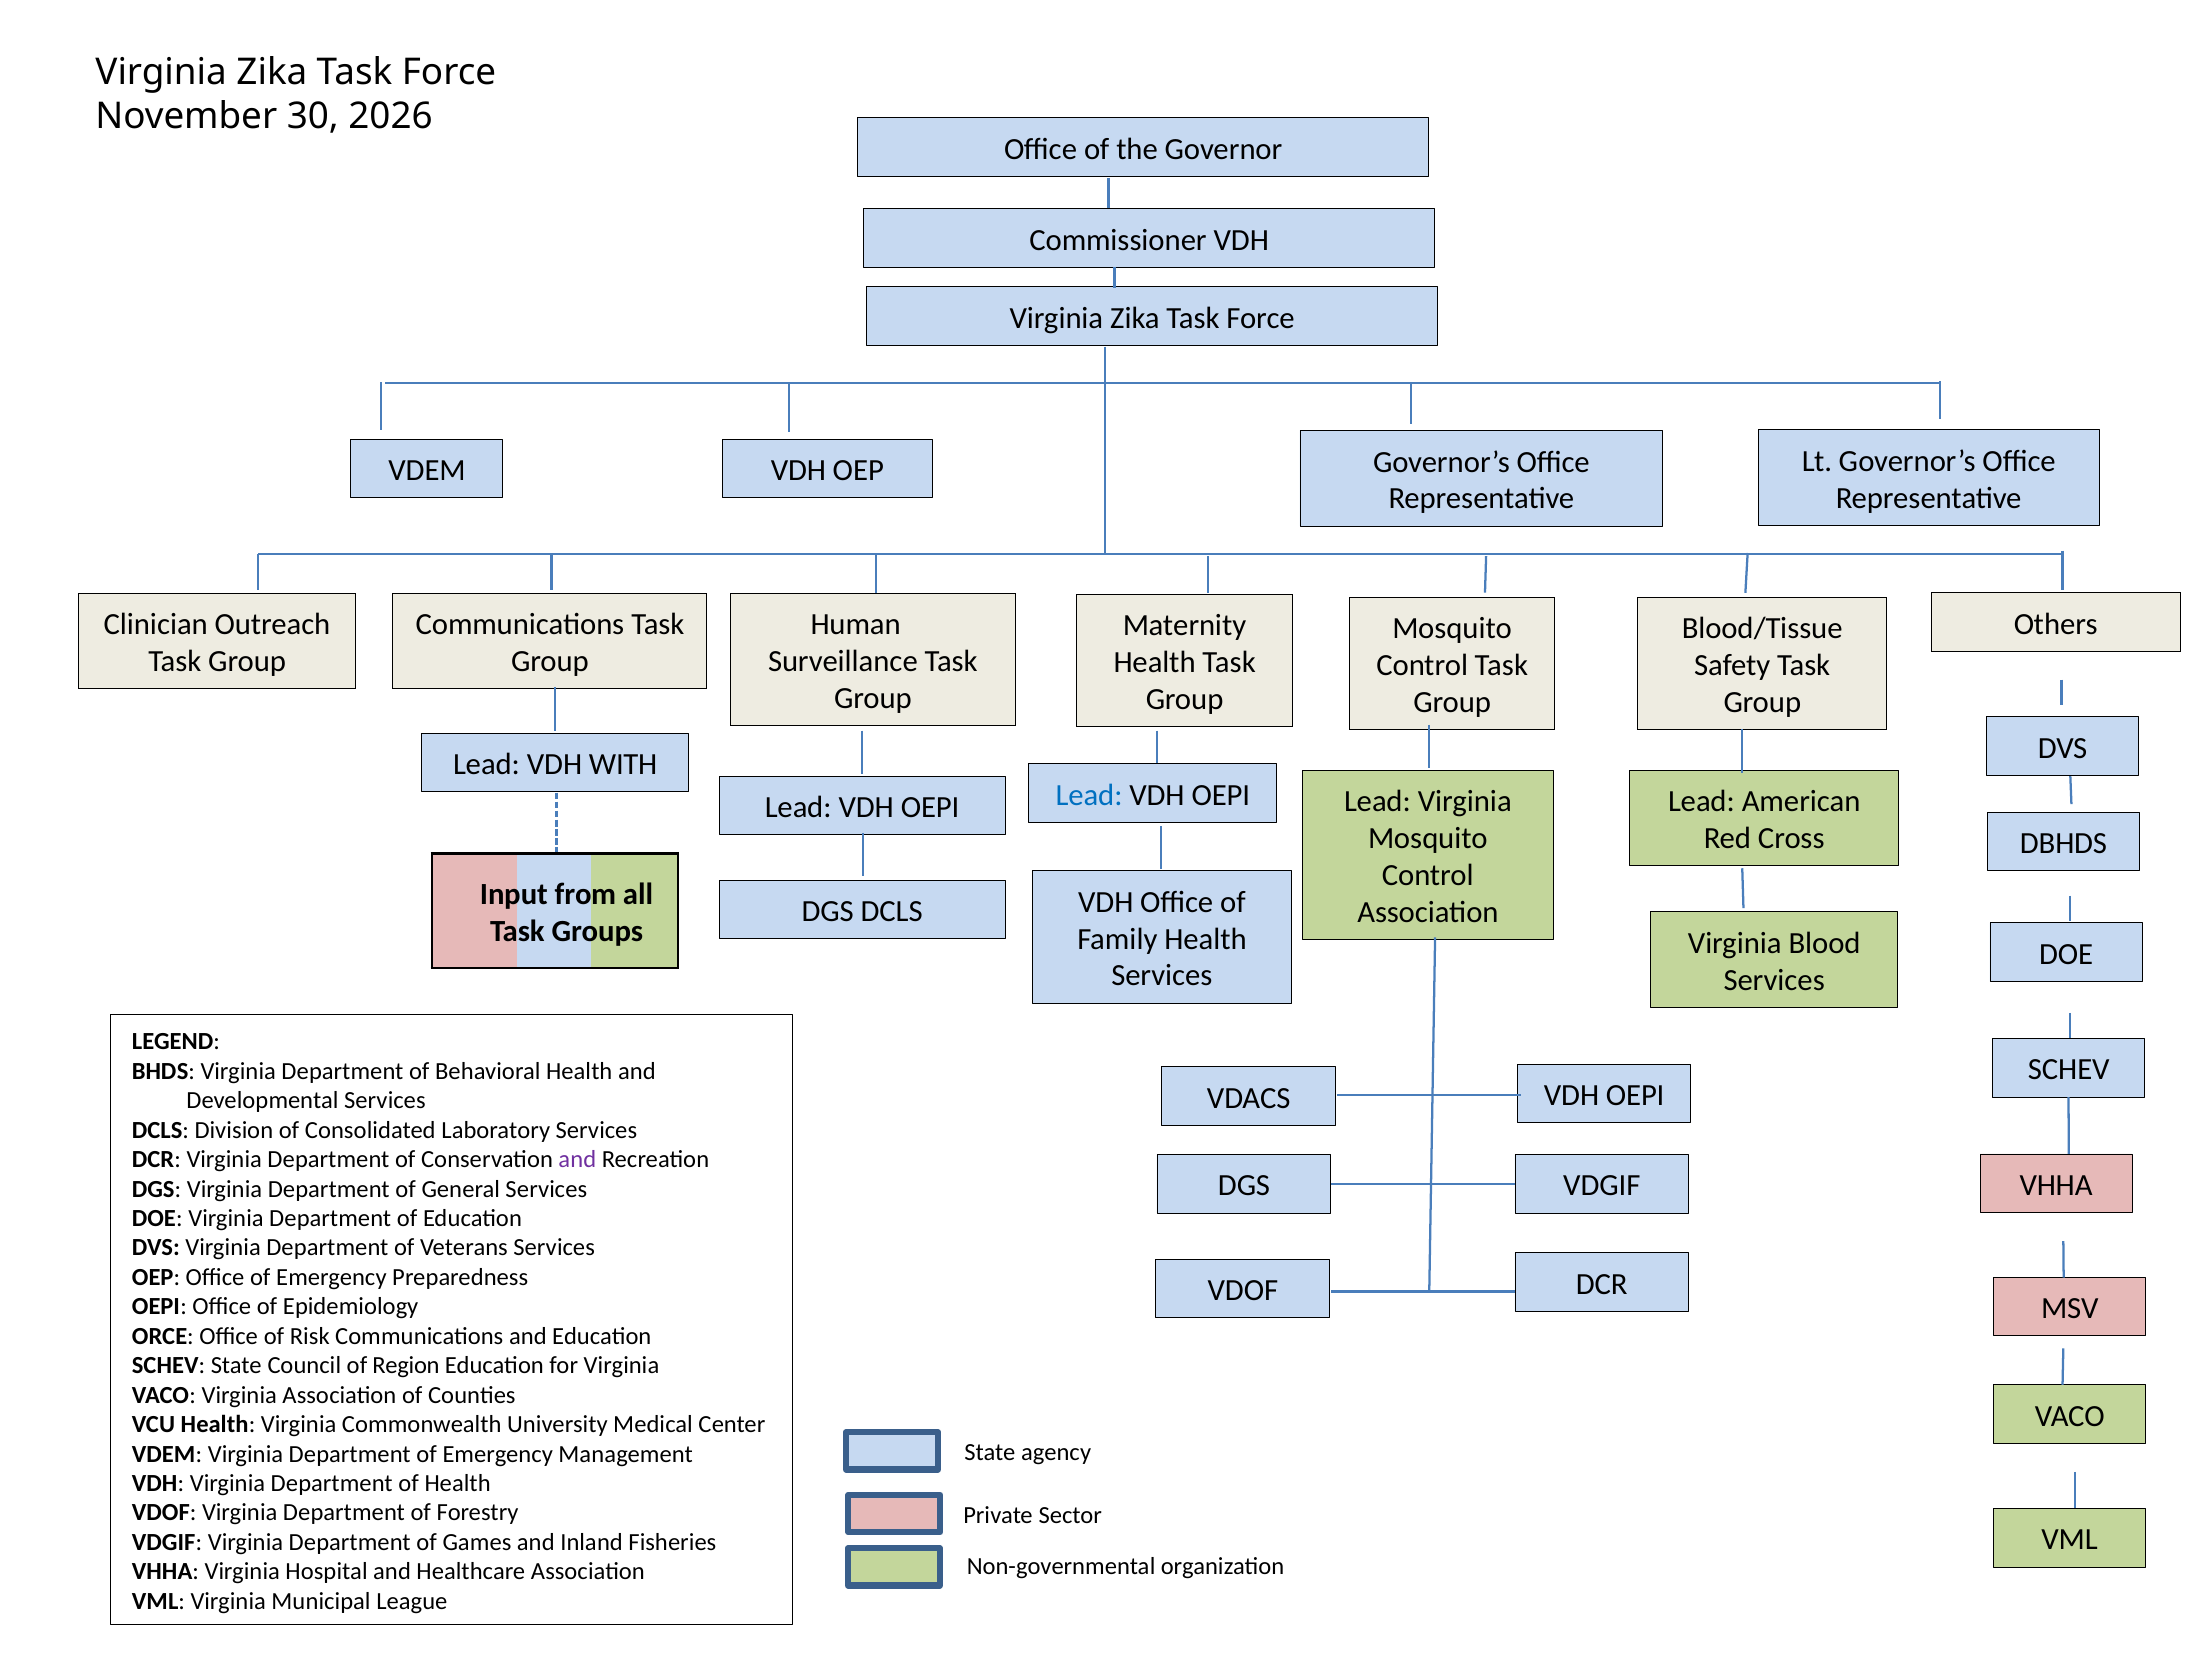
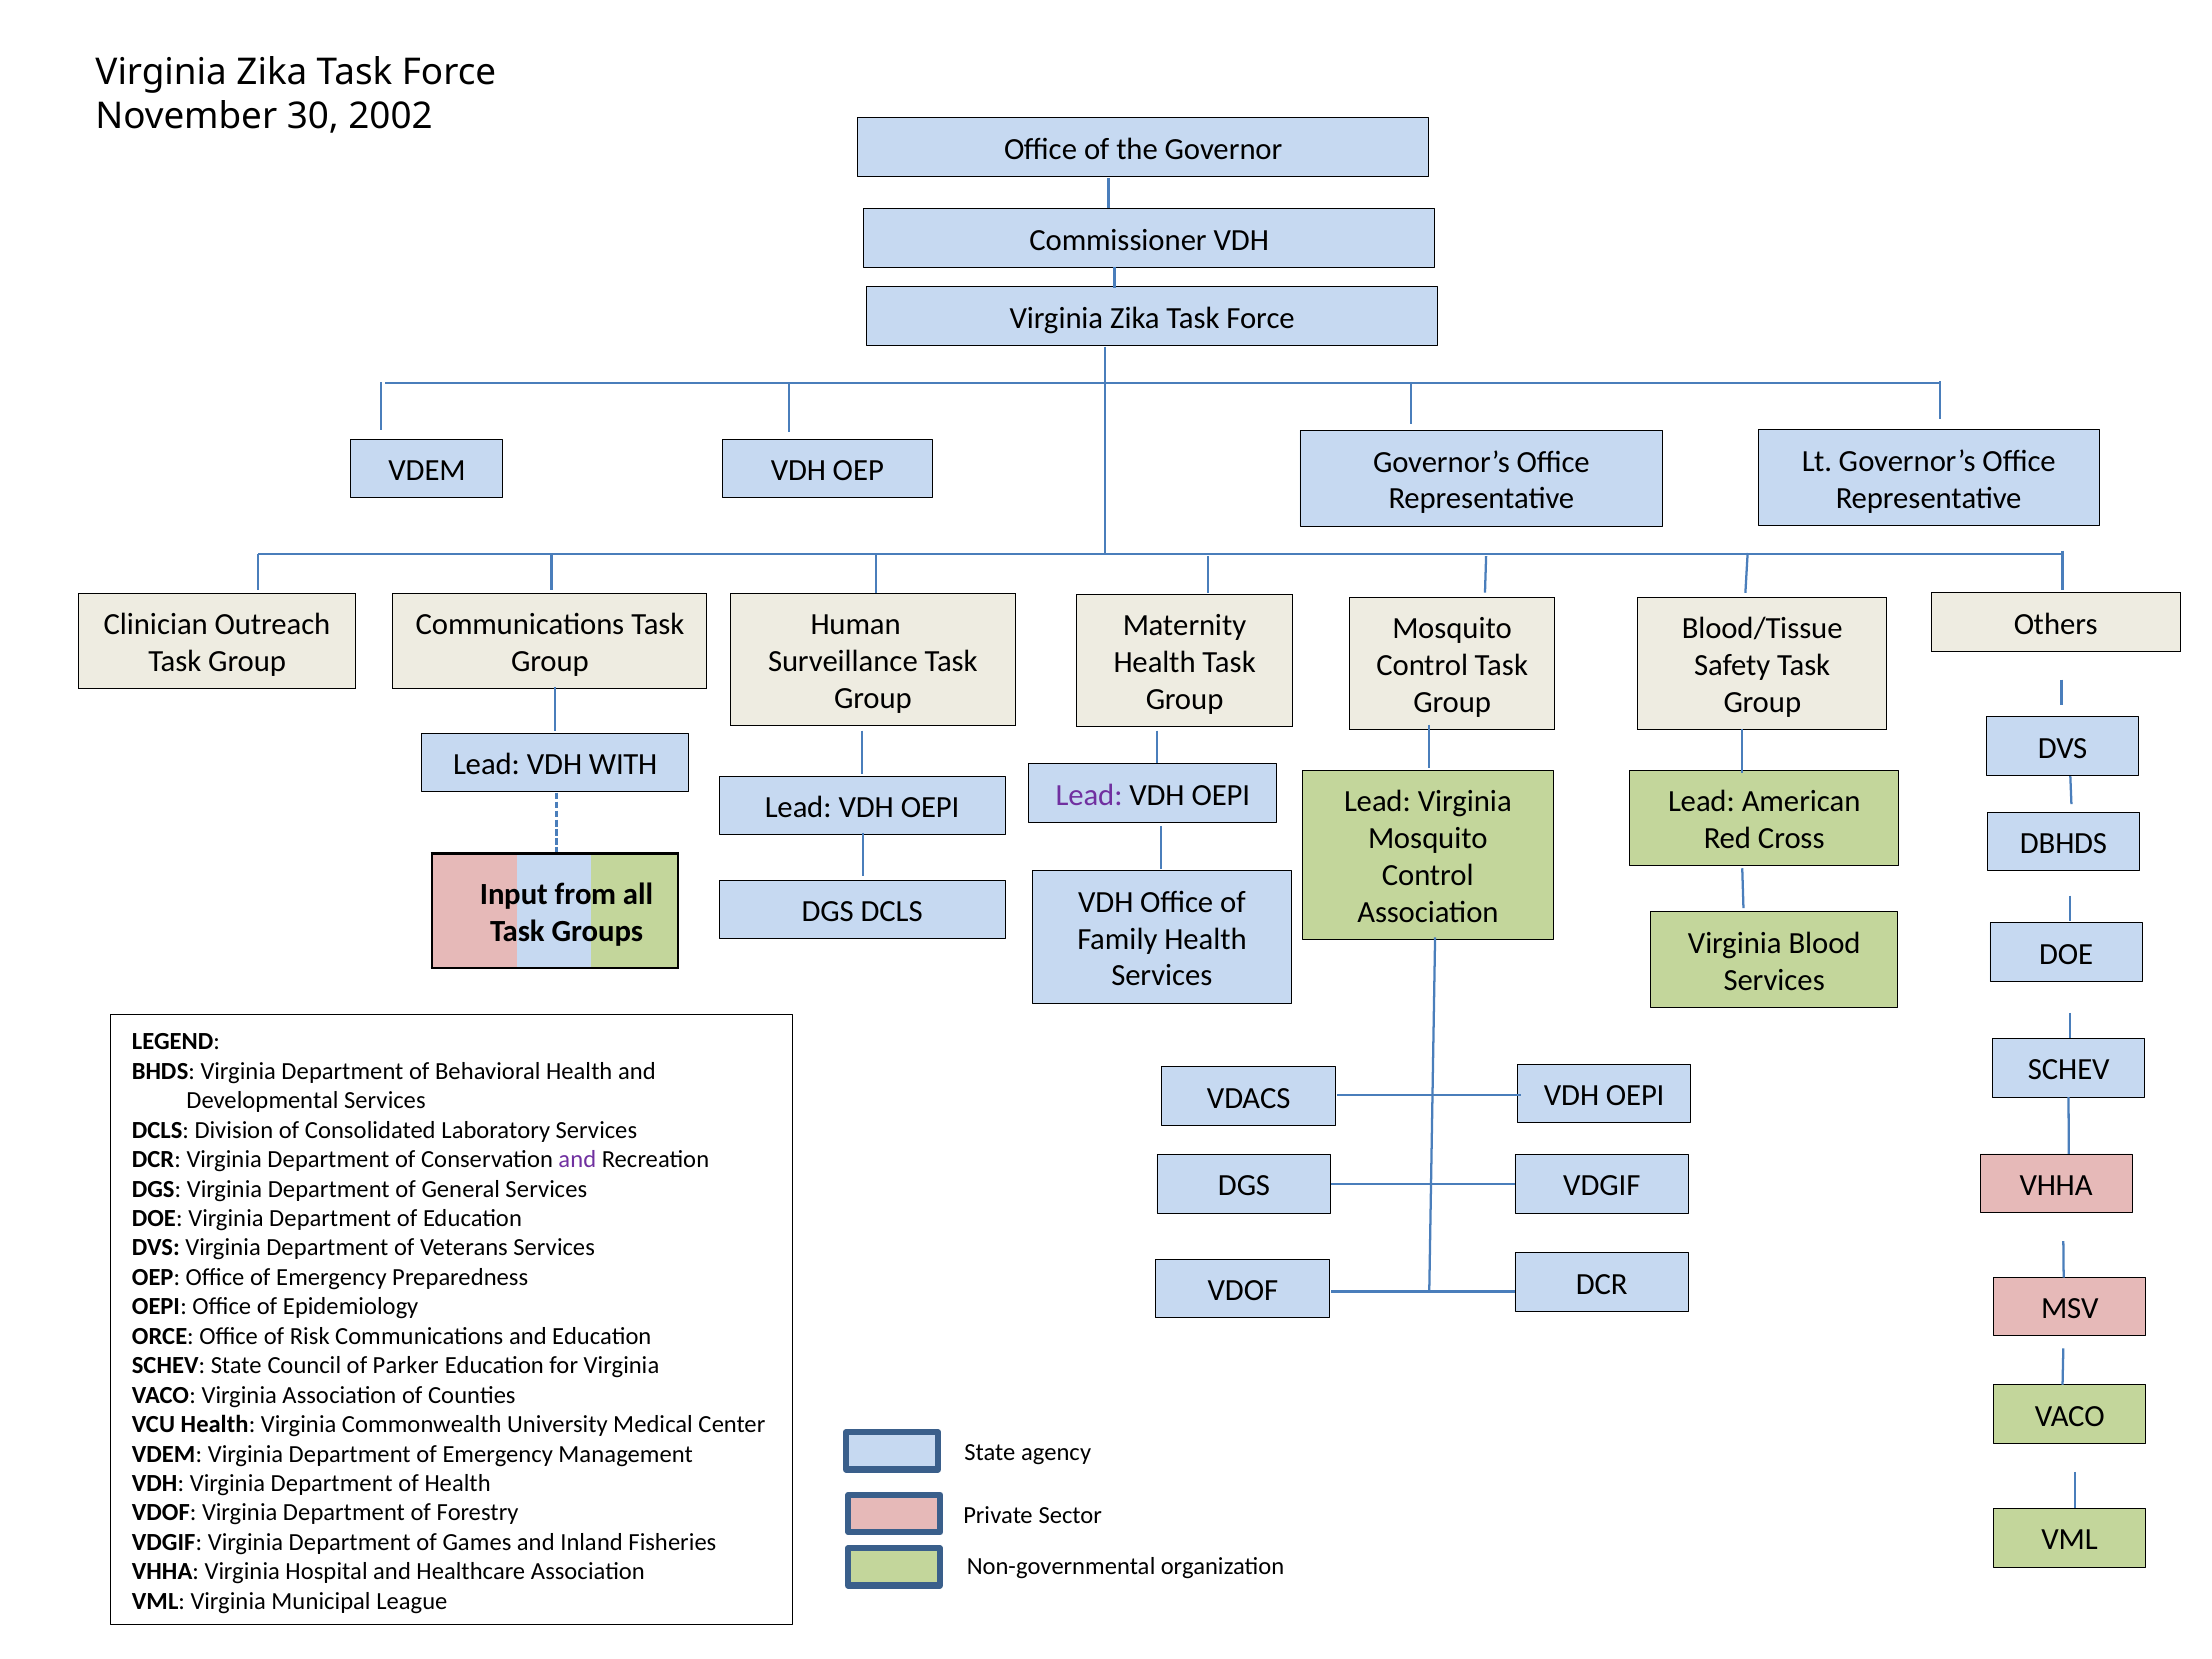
2026: 2026 -> 2002
Lead at (1089, 795) colour: blue -> purple
Region: Region -> Parker
